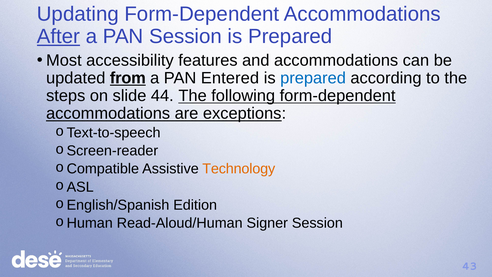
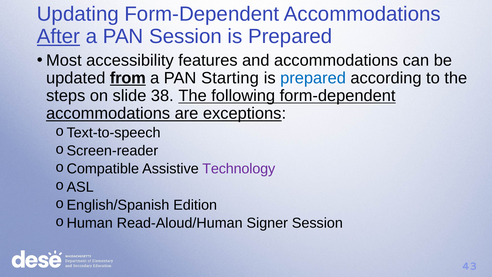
Entered: Entered -> Starting
44: 44 -> 38
Technology colour: orange -> purple
